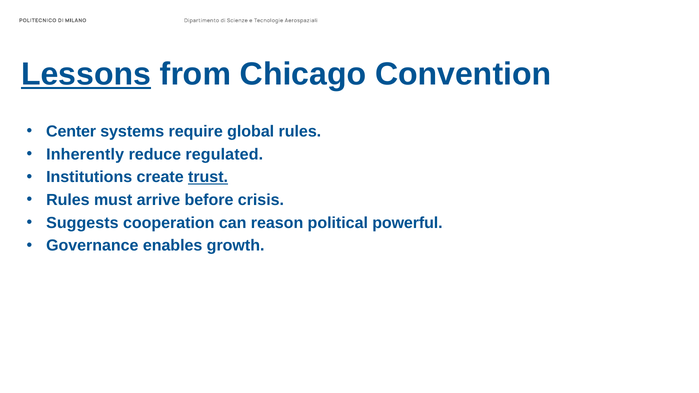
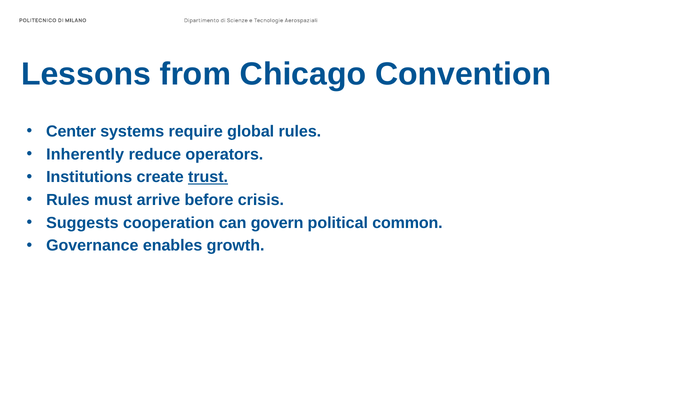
Lessons underline: present -> none
regulated: regulated -> operators
reason: reason -> govern
powerful: powerful -> common
